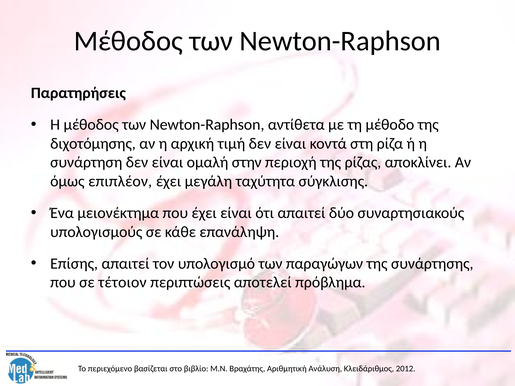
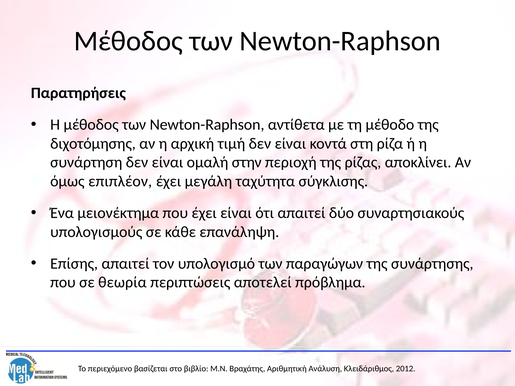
τέτοιον: τέτοιον -> θεωρία
